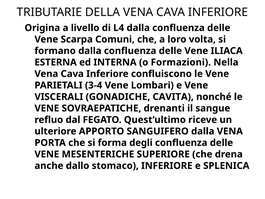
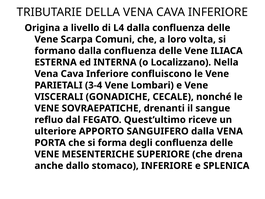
Formazioni: Formazioni -> Localizzano
CAVITA: CAVITA -> CECALE
